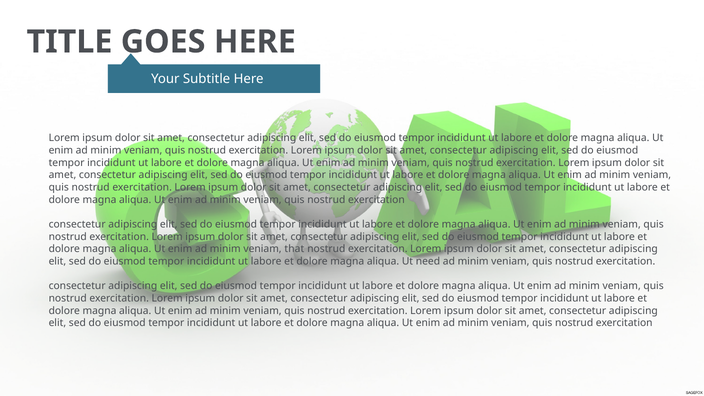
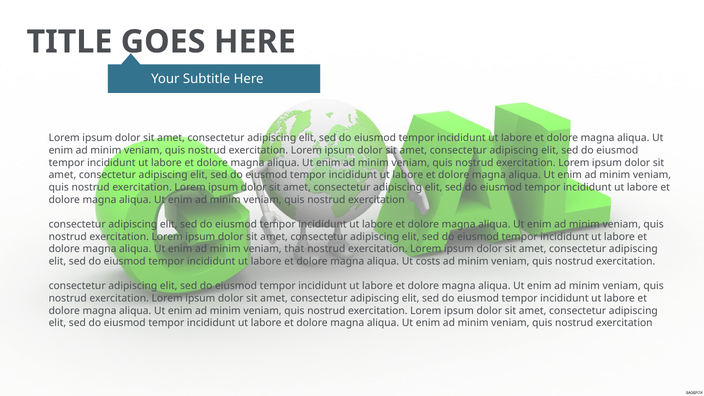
need: need -> costs
